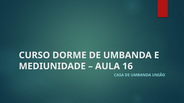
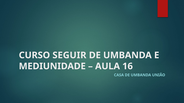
DORME: DORME -> SEGUIR
